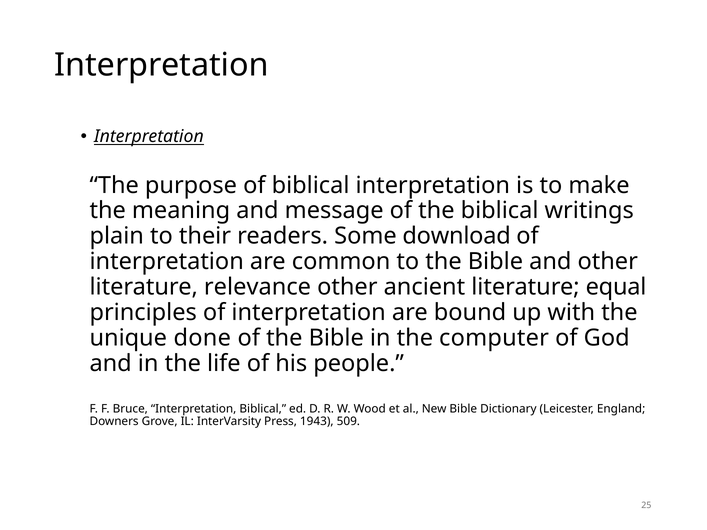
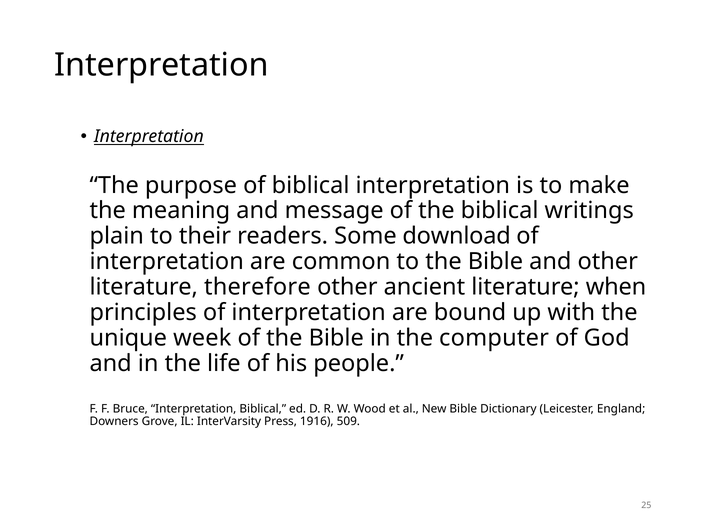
relevance: relevance -> therefore
equal: equal -> when
done: done -> week
1943: 1943 -> 1916
